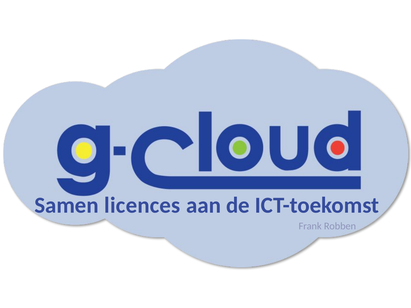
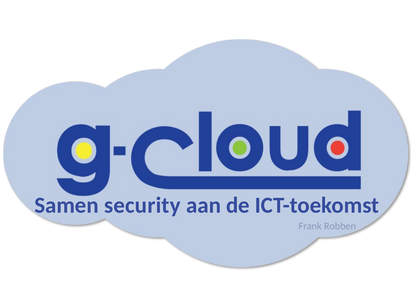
licences: licences -> security
